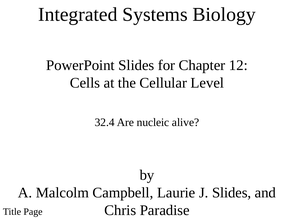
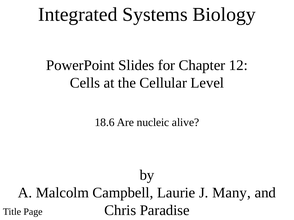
32.4: 32.4 -> 18.6
J Slides: Slides -> Many
